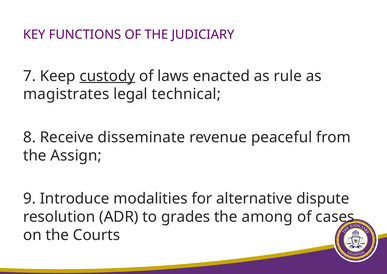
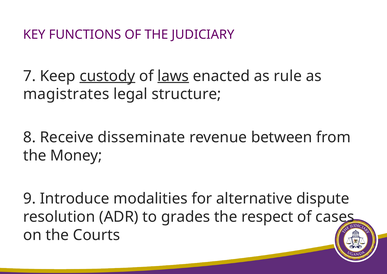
laws underline: none -> present
technical: technical -> structure
peaceful: peaceful -> between
Assign: Assign -> Money
among: among -> respect
